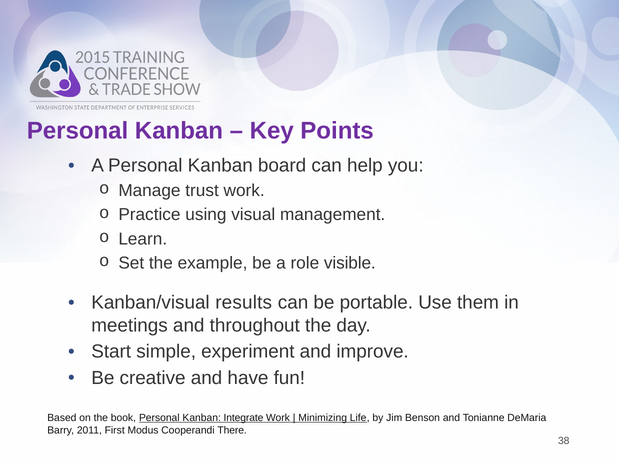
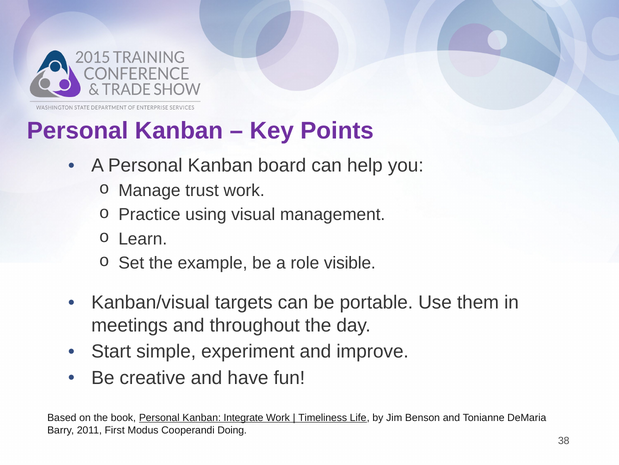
results: results -> targets
Minimizing: Minimizing -> Timeliness
There: There -> Doing
